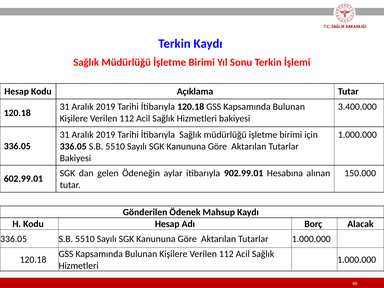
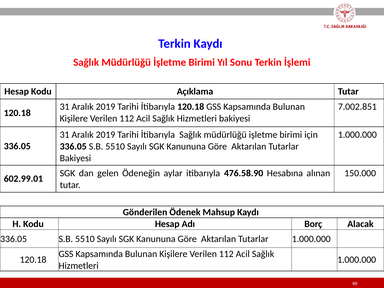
3.400.000: 3.400.000 -> 7.002.851
902.99.01: 902.99.01 -> 476.58.90
